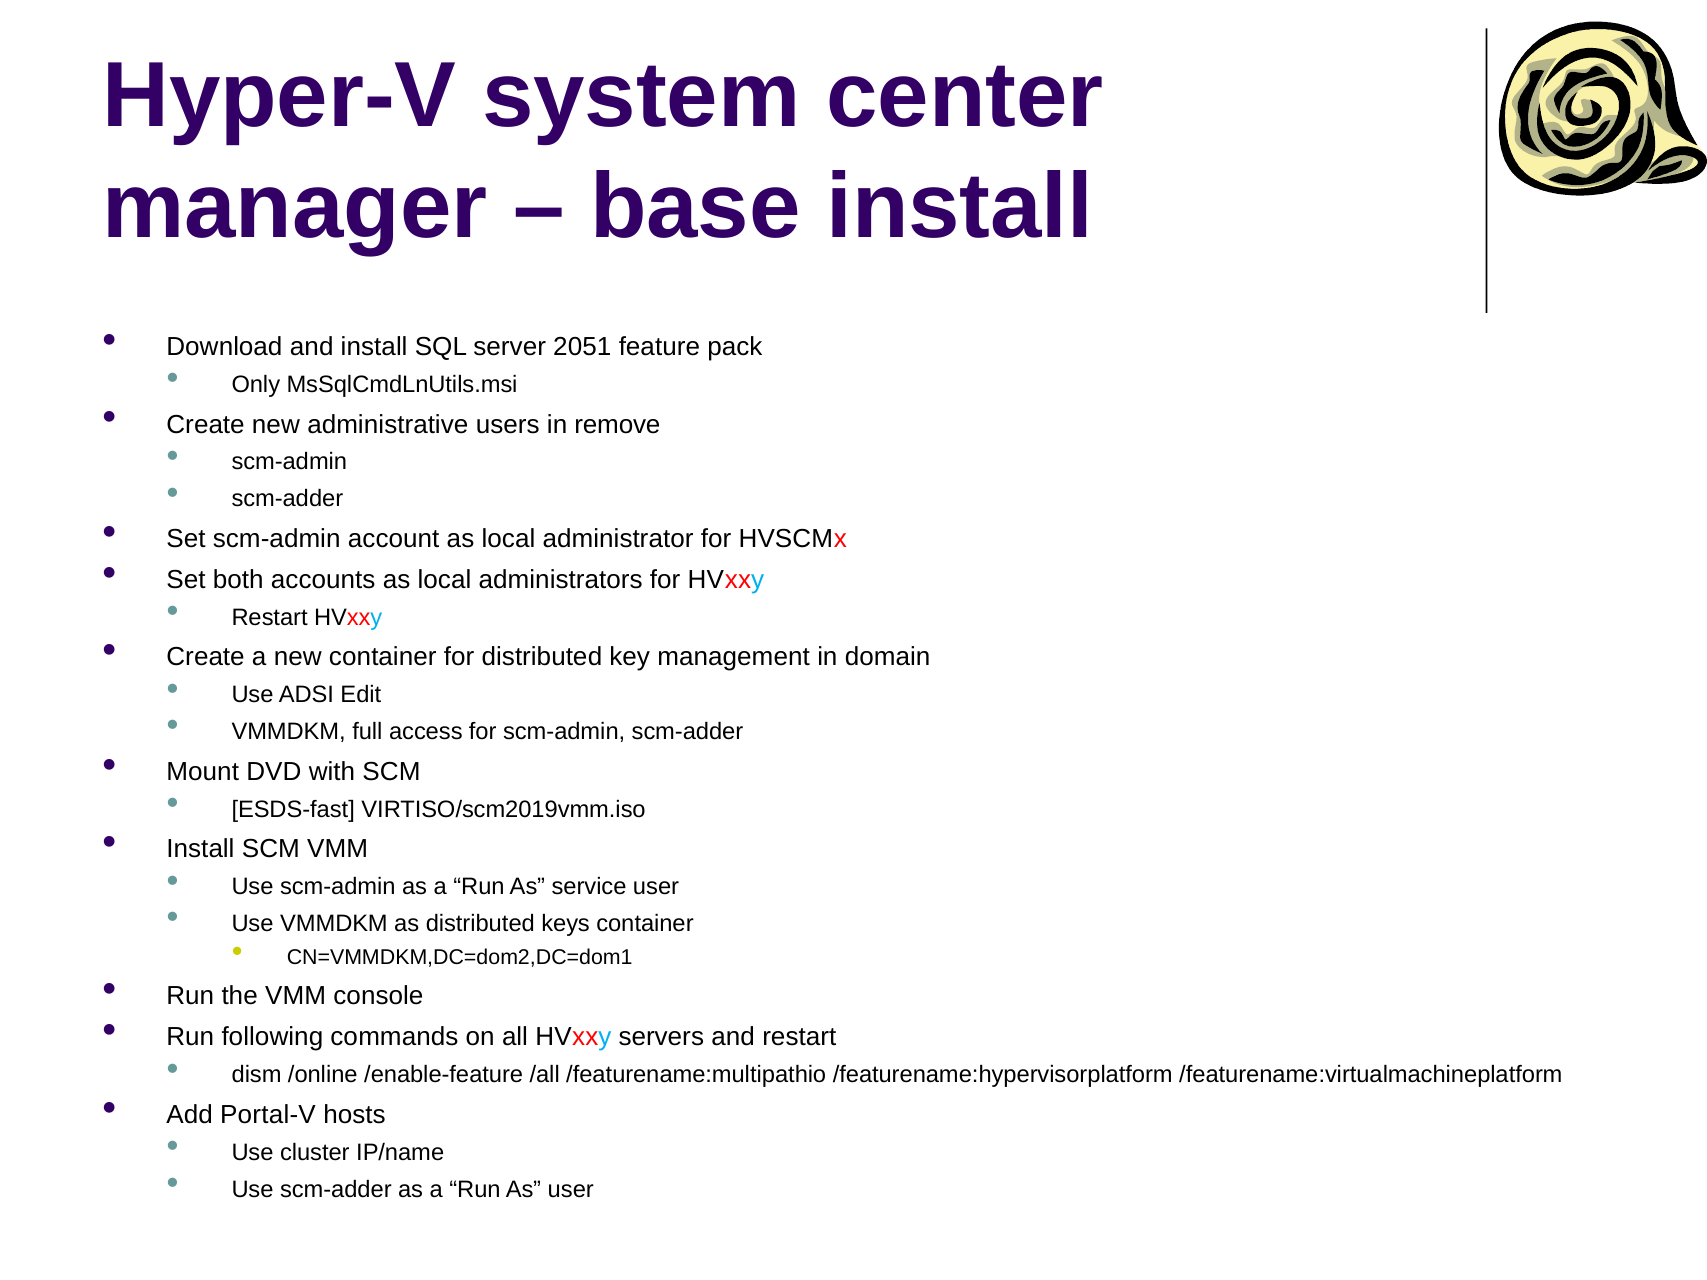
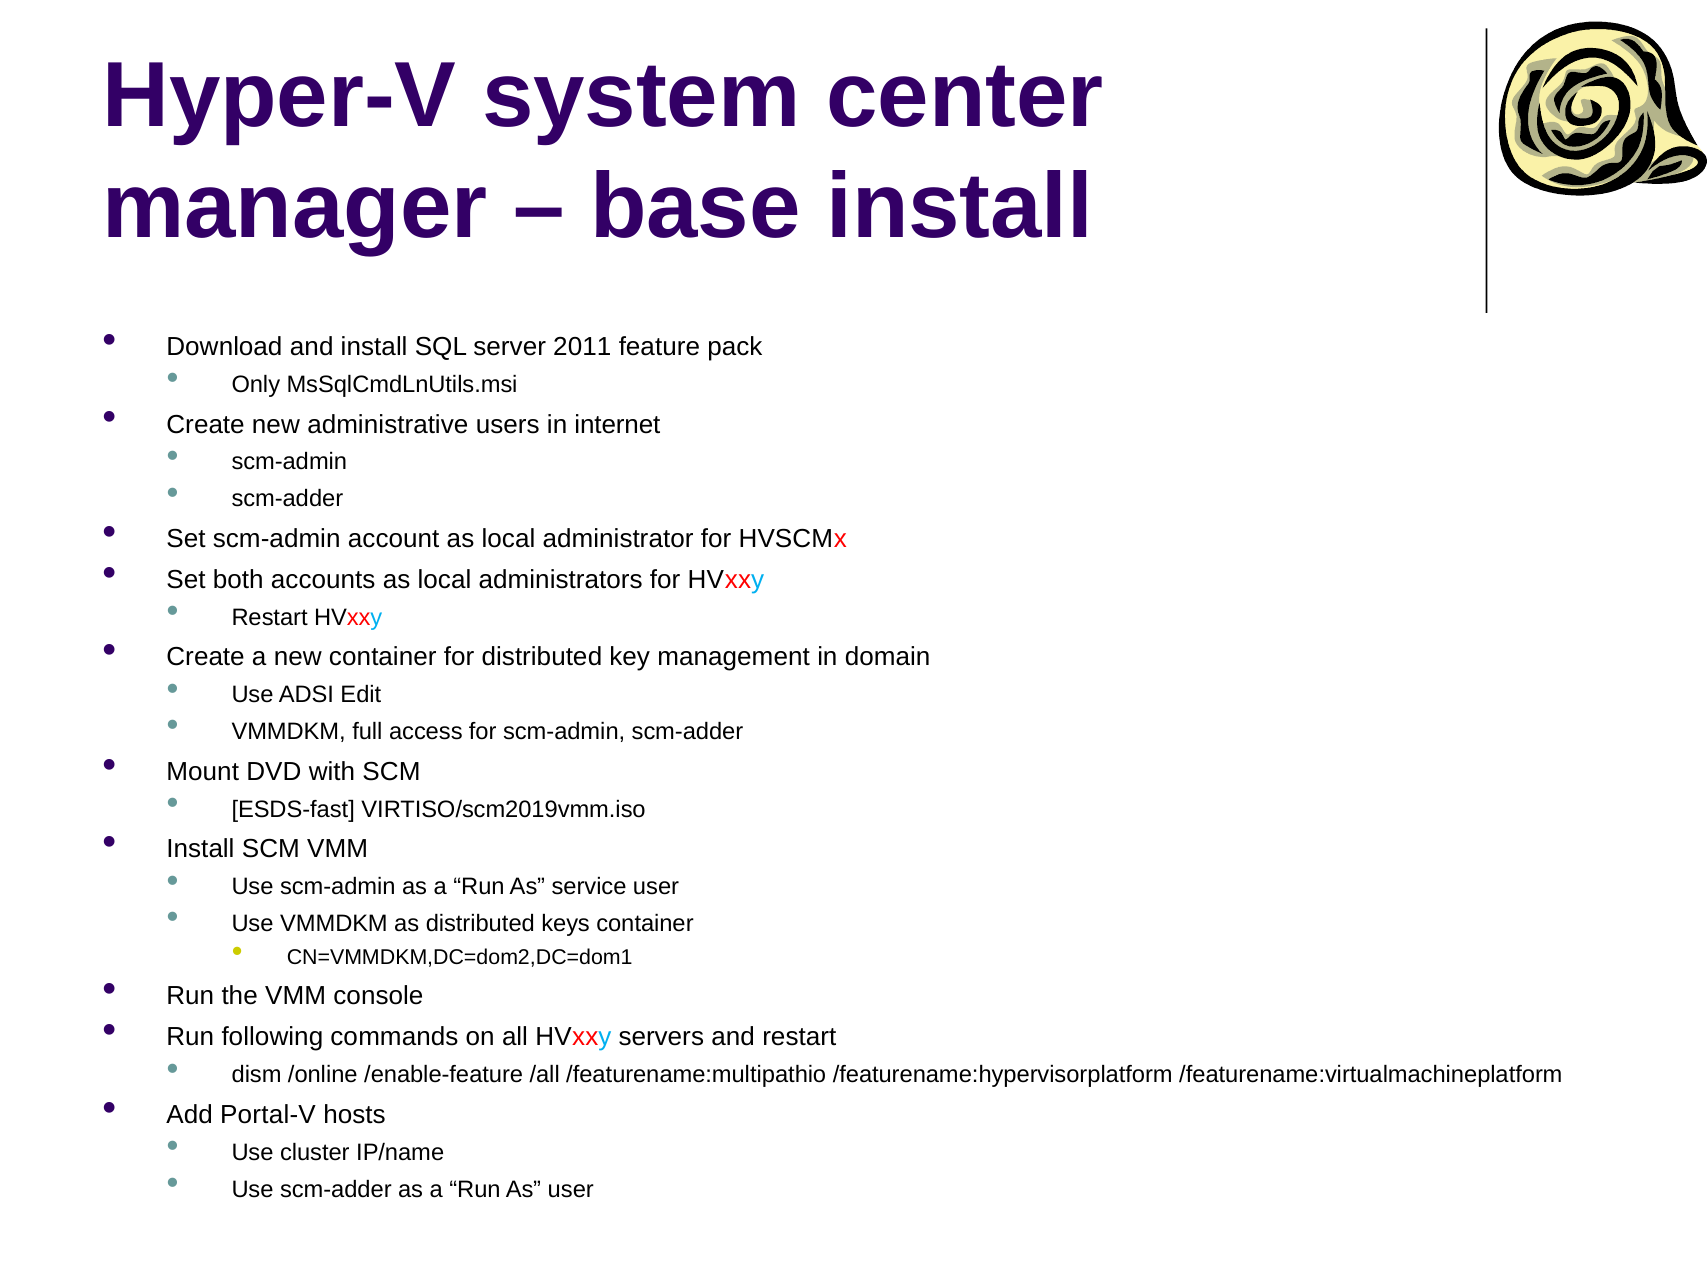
2051: 2051 -> 2011
remove: remove -> internet
